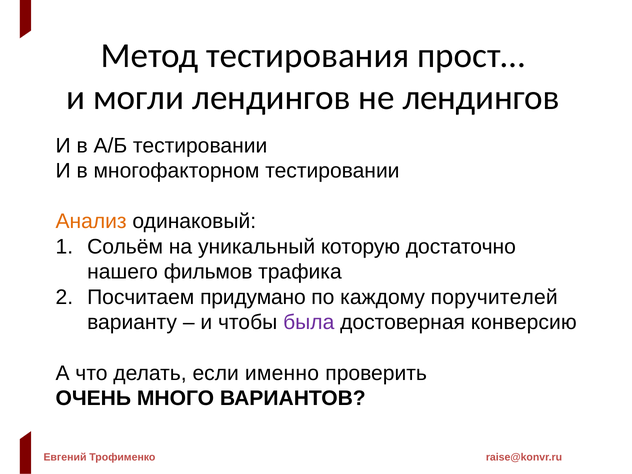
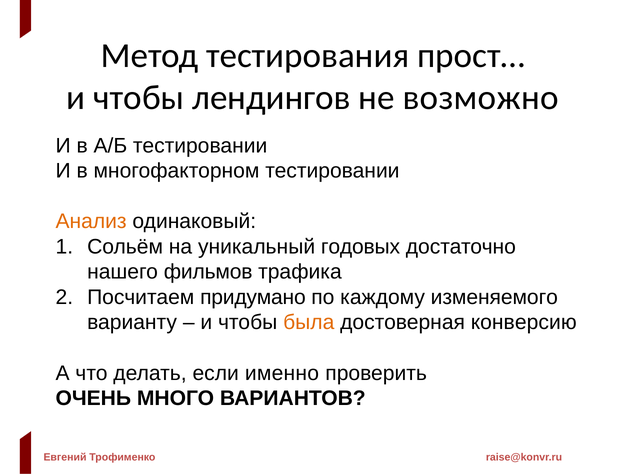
могли at (139, 98): могли -> чтобы
не лендингов: лендингов -> возможно
которую: которую -> годовых
поручителей: поручителей -> изменяемого
была colour: purple -> orange
